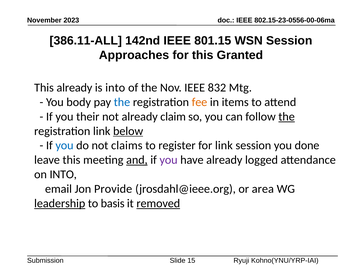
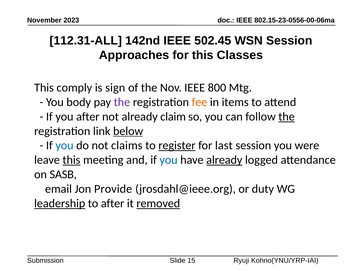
386.11-ALL: 386.11-ALL -> 112.31-ALL
801.15: 801.15 -> 502.45
Granted: Granted -> Classes
This already: already -> comply
is into: into -> sign
832: 832 -> 800
the at (122, 102) colour: blue -> purple
you their: their -> after
register underline: none -> present
for link: link -> last
done: done -> were
this at (71, 160) underline: none -> present
and underline: present -> none
you at (169, 160) colour: purple -> blue
already at (224, 160) underline: none -> present
on INTO: INTO -> SASB
area: area -> duty
to basis: basis -> after
